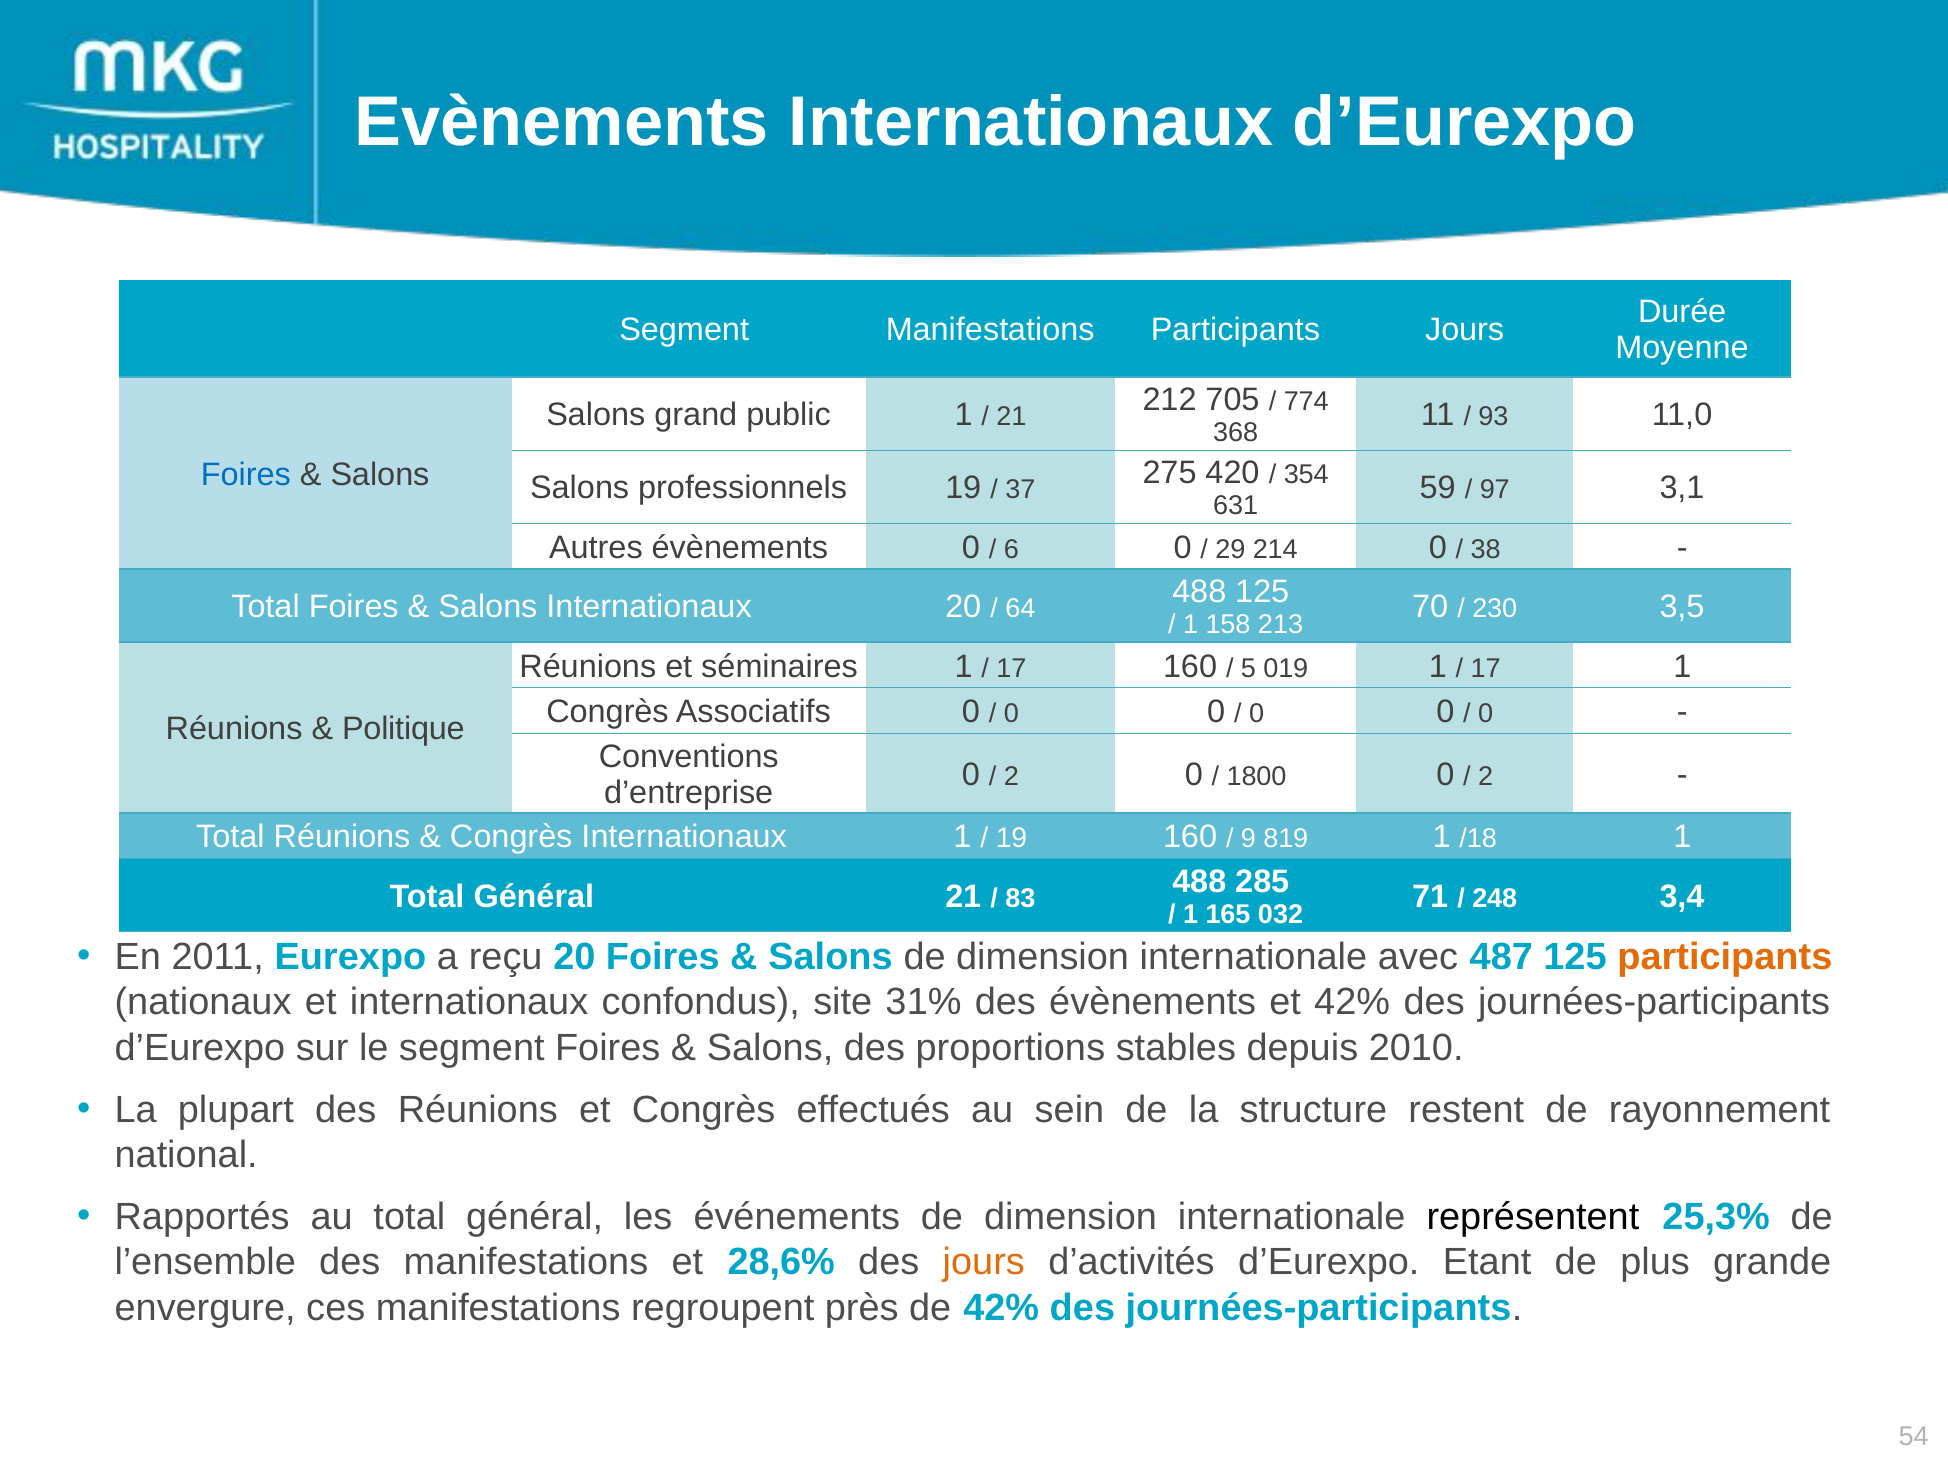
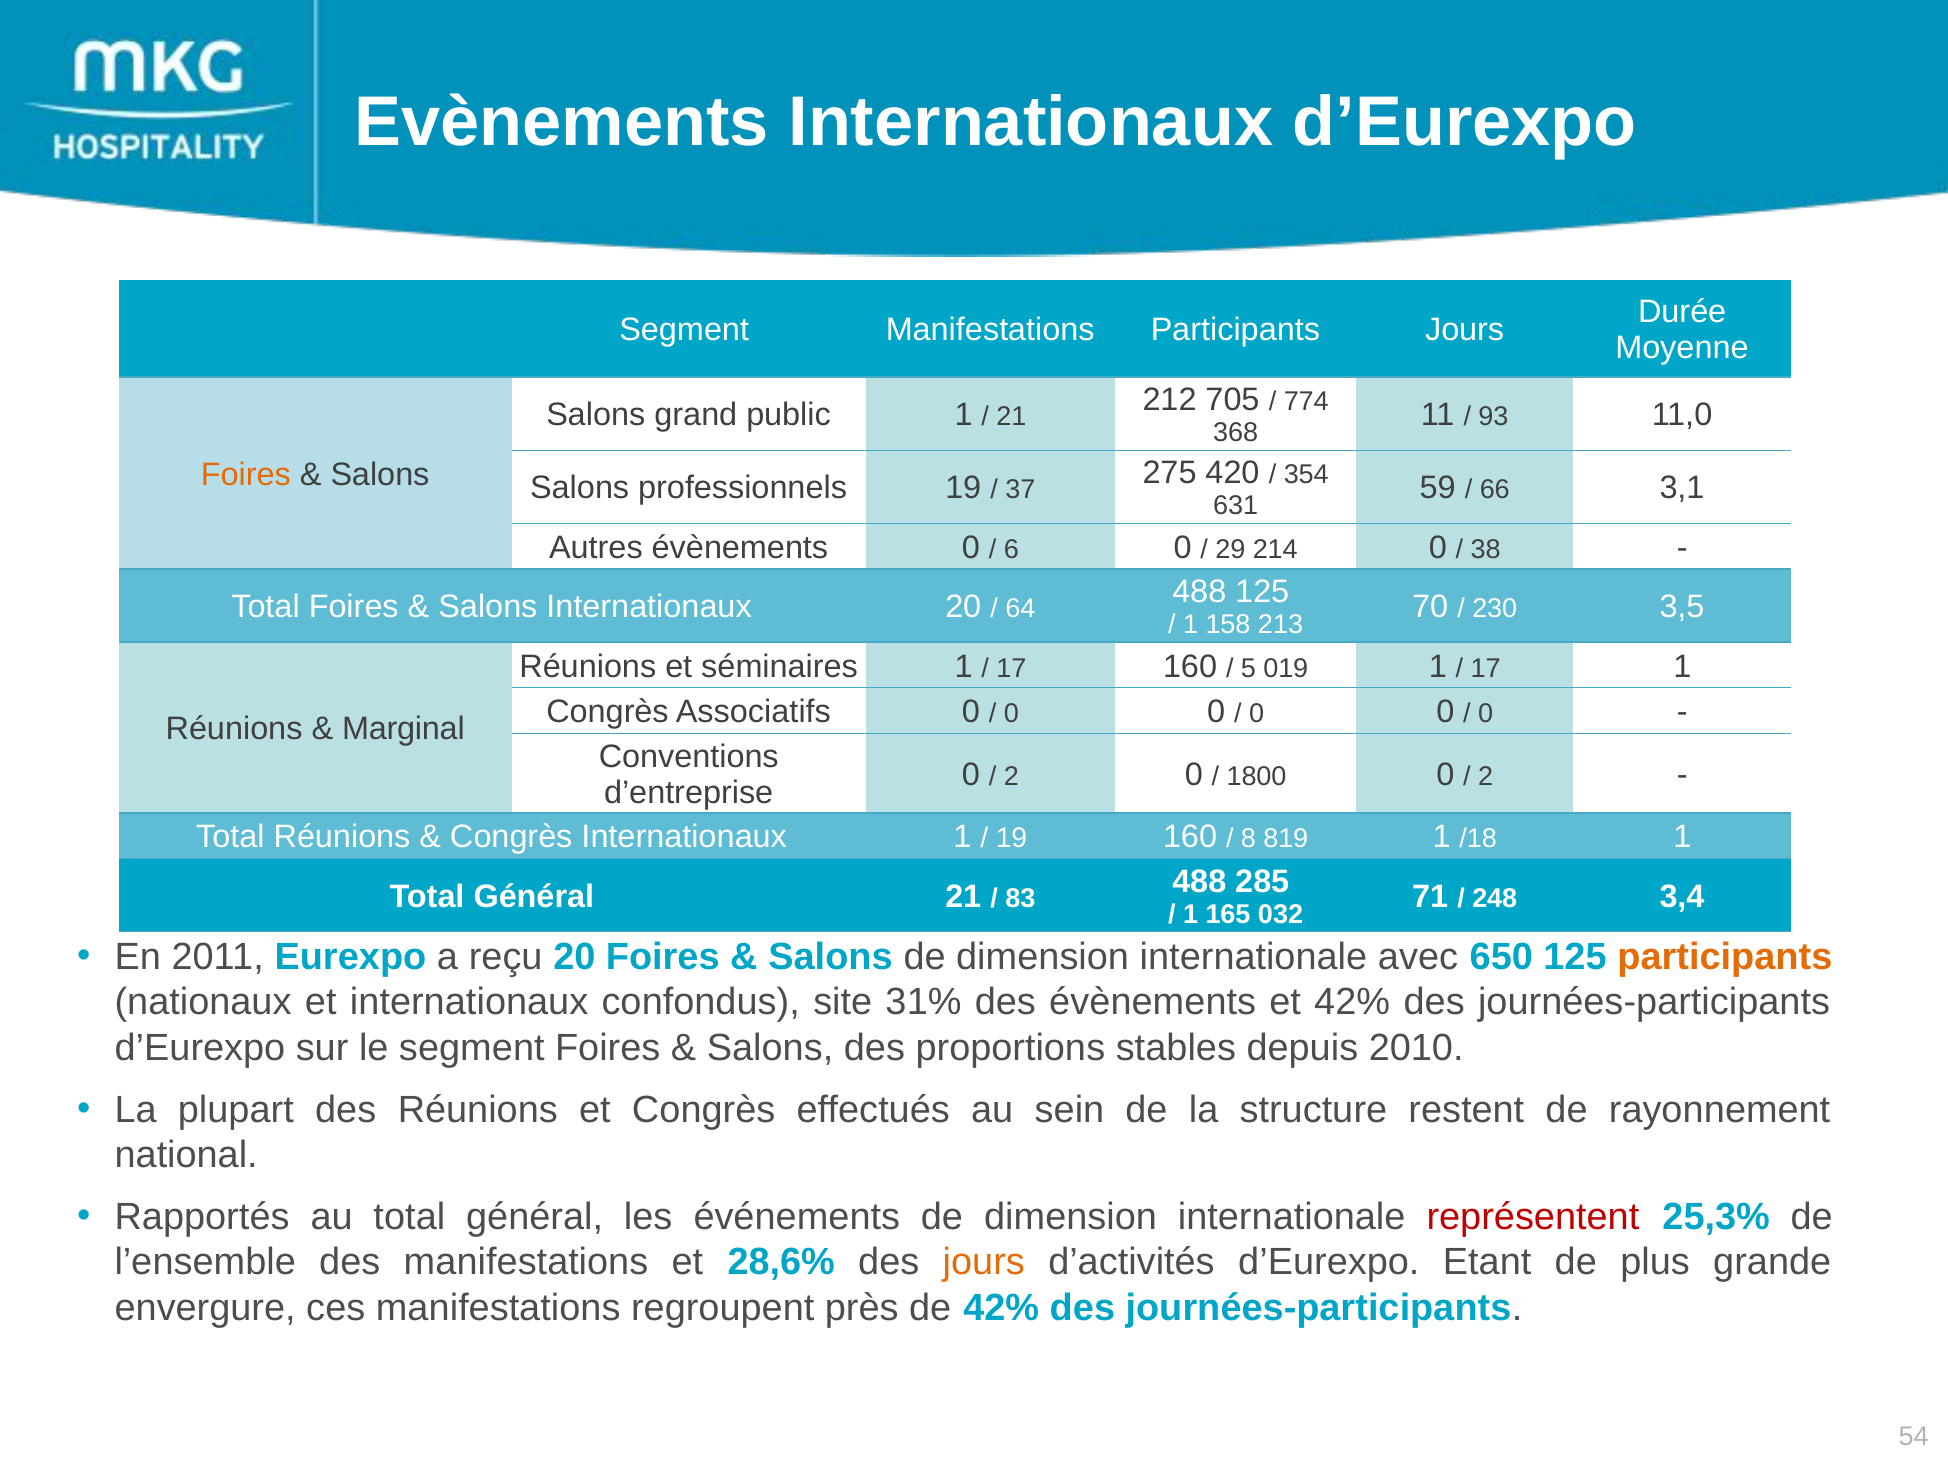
Foires at (246, 474) colour: blue -> orange
97: 97 -> 66
Politique: Politique -> Marginal
9: 9 -> 8
487: 487 -> 650
représentent colour: black -> red
